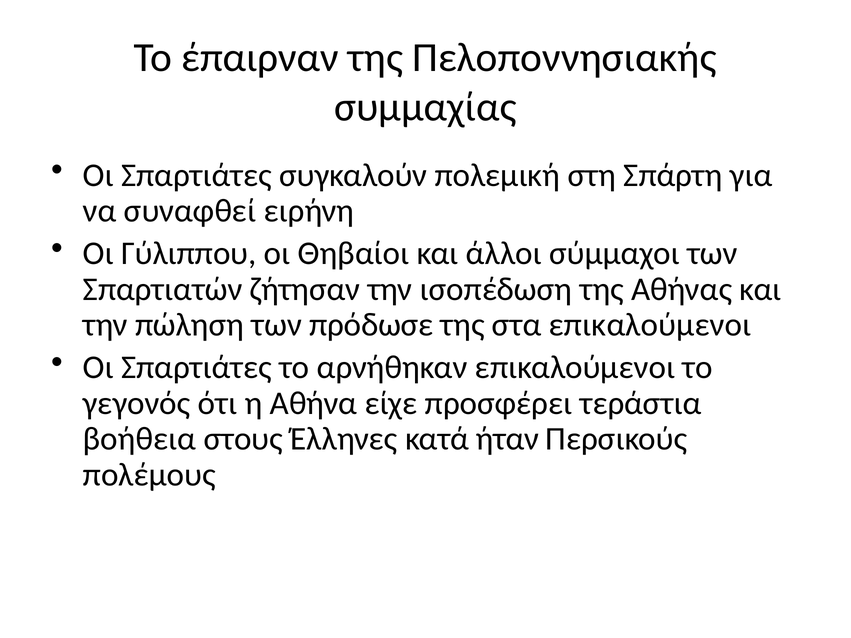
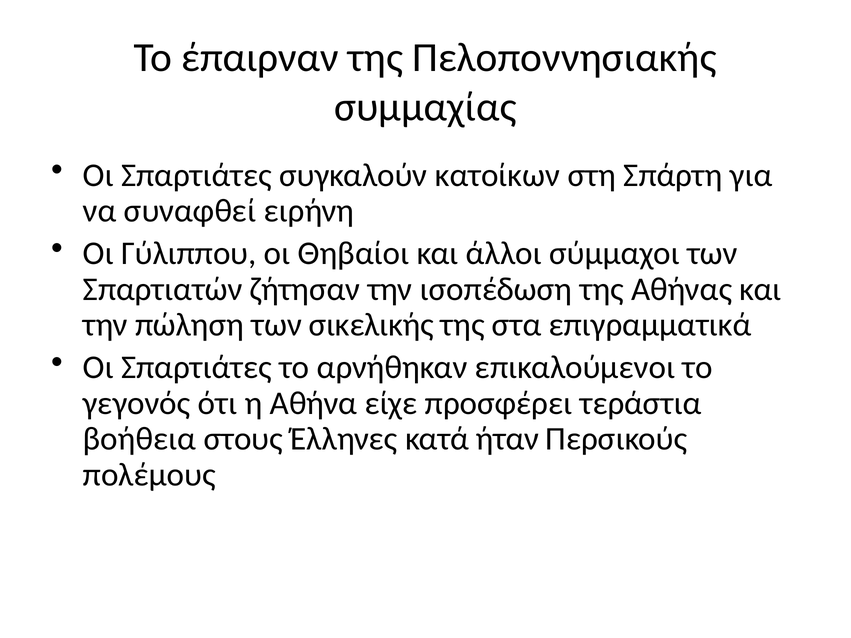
πολεμική: πολεμική -> κατοίκων
πρόδωσε: πρόδωσε -> σικελικής
στα επικαλούμενοι: επικαλούμενοι -> επιγραμματικά
